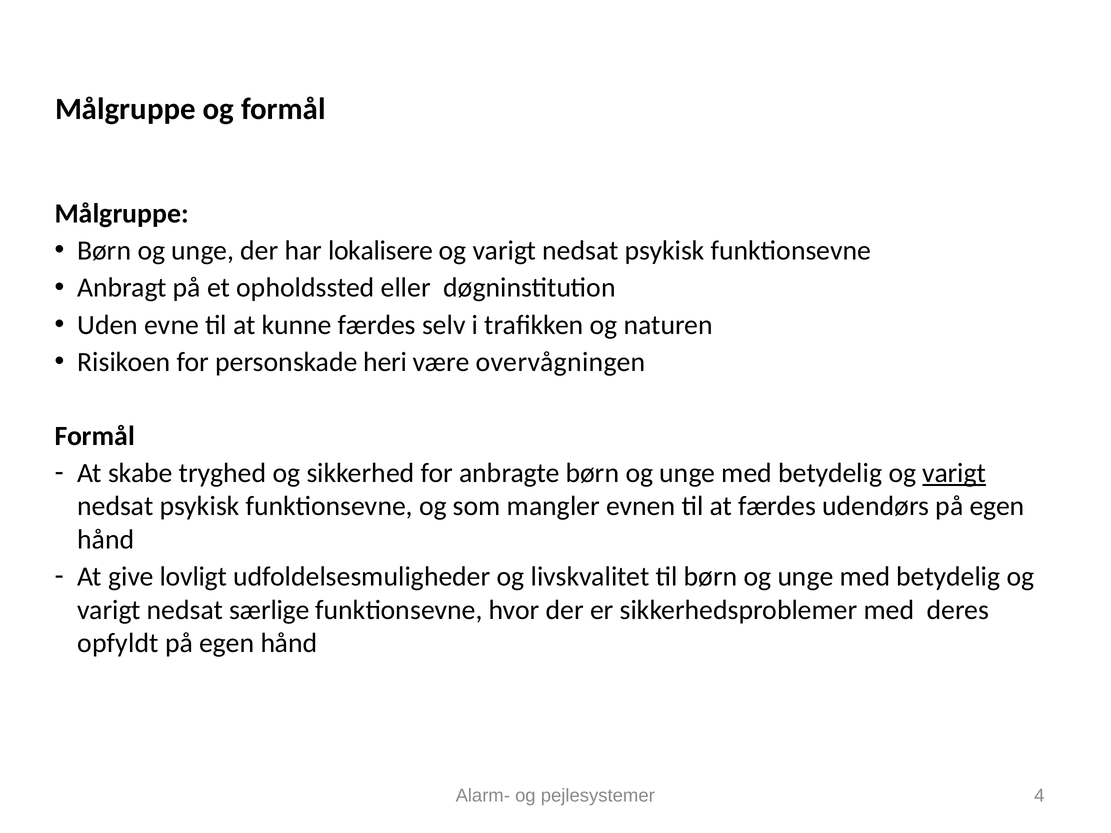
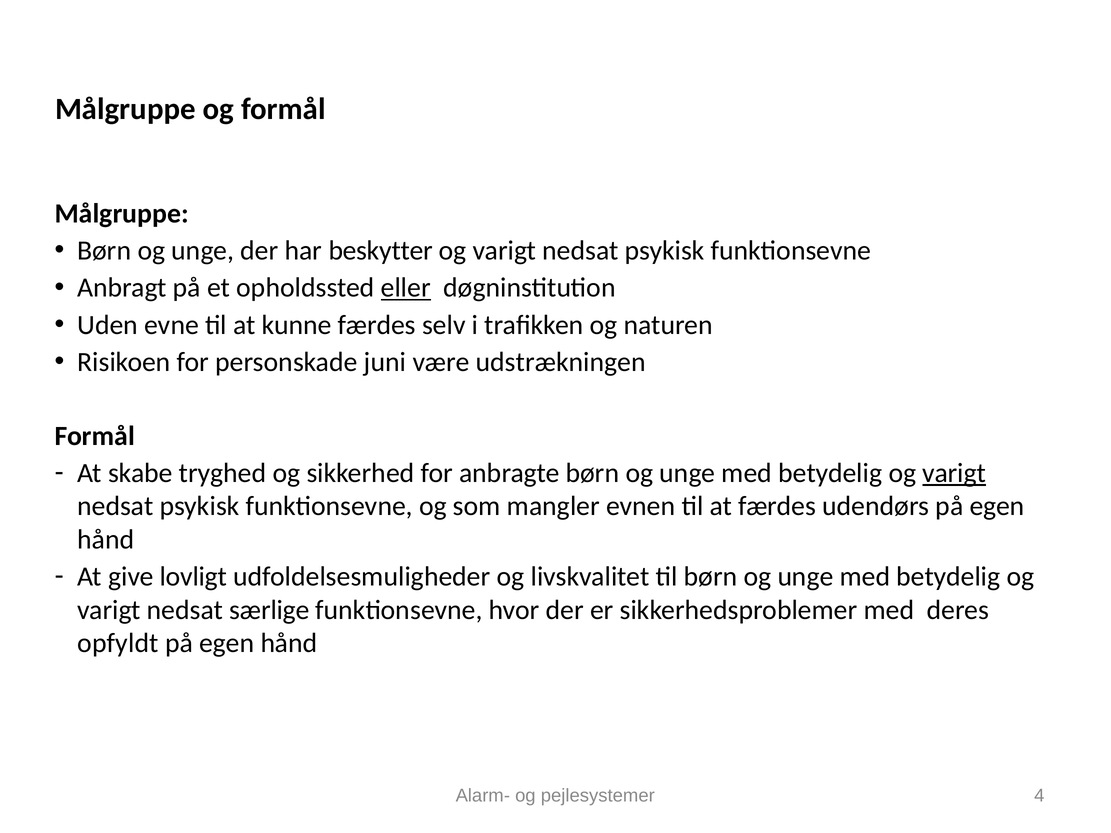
lokalisere: lokalisere -> beskytter
eller underline: none -> present
heri: heri -> juni
overvågningen: overvågningen -> udstrækningen
